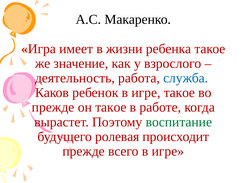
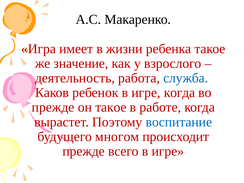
игре такое: такое -> когда
воспитание colour: green -> blue
ролевая: ролевая -> многом
